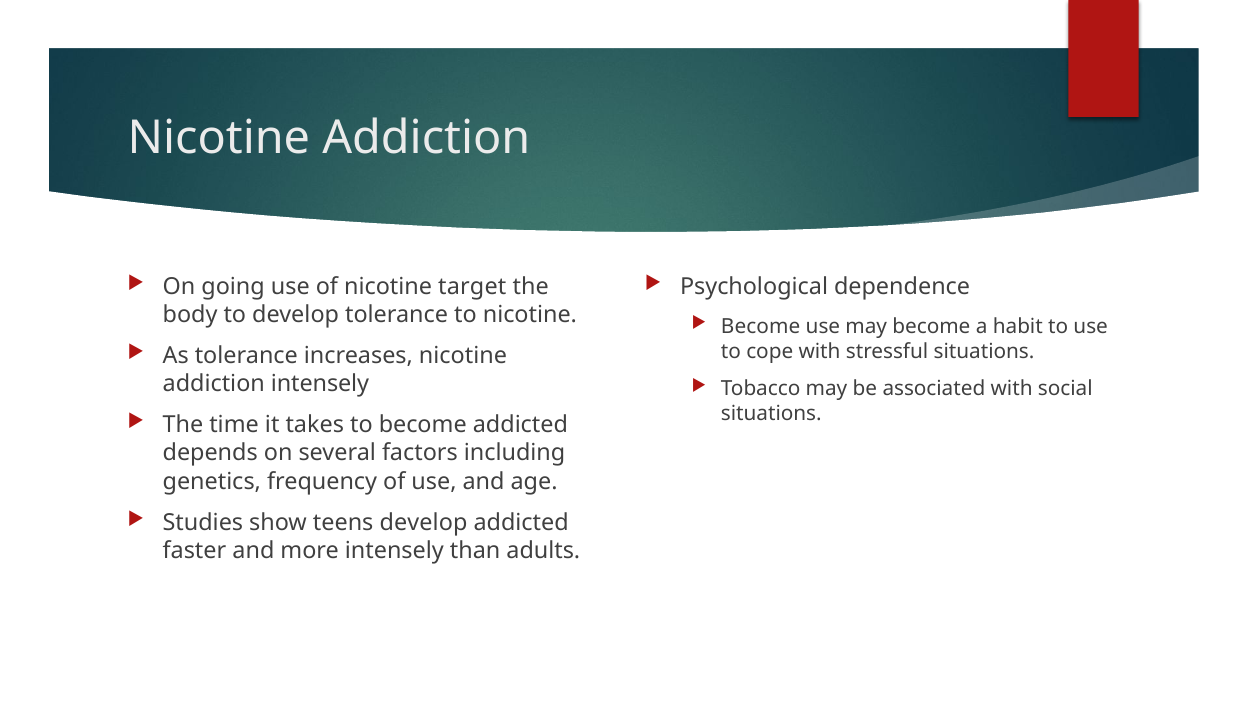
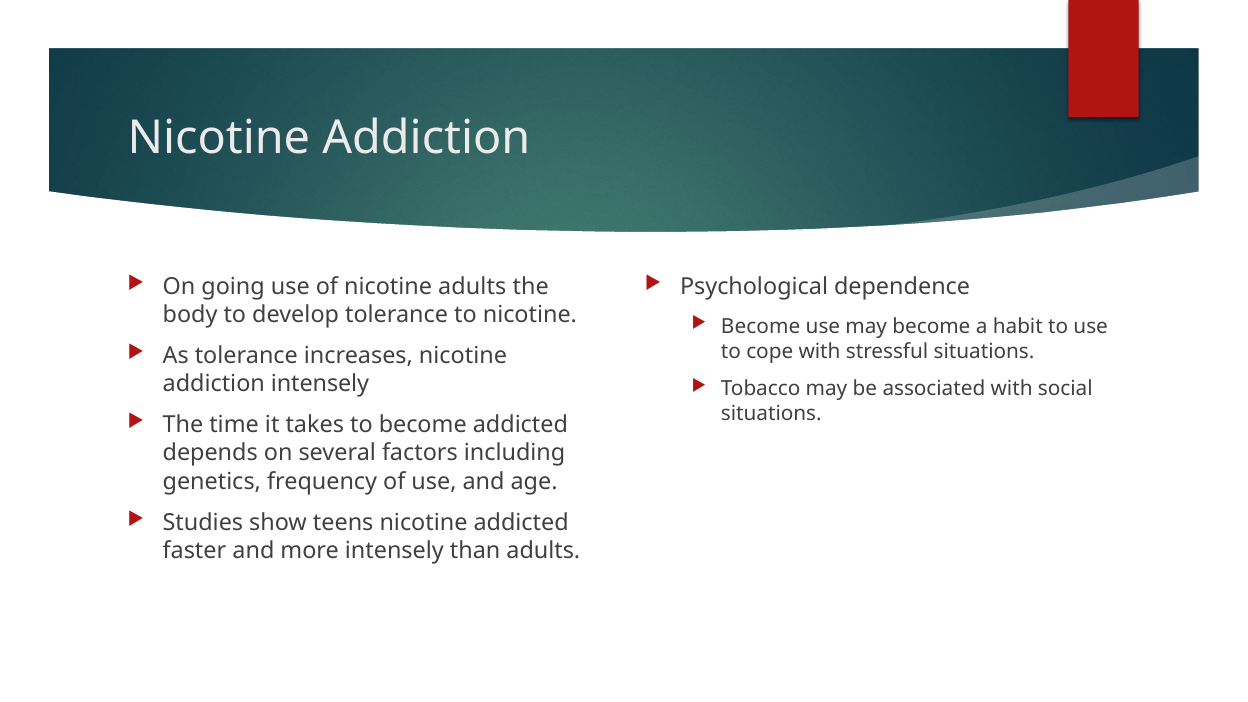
nicotine target: target -> adults
teens develop: develop -> nicotine
